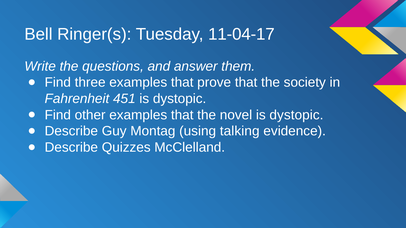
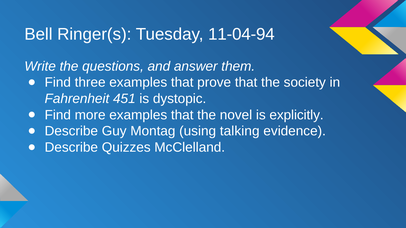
11-04-17: 11-04-17 -> 11-04-94
other: other -> more
novel is dystopic: dystopic -> explicitly
